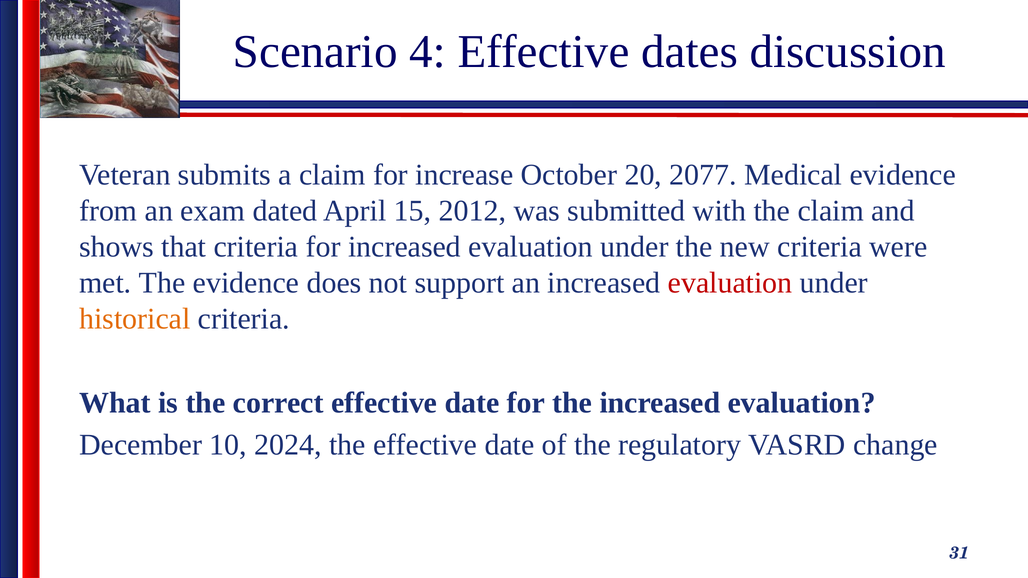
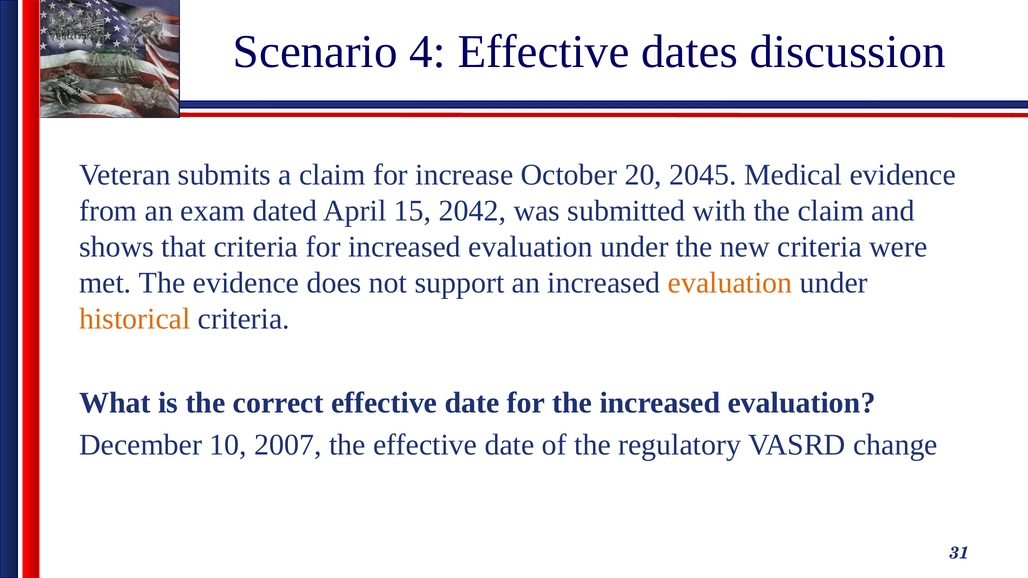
2077: 2077 -> 2045
2012: 2012 -> 2042
evaluation at (730, 283) colour: red -> orange
2024: 2024 -> 2007
